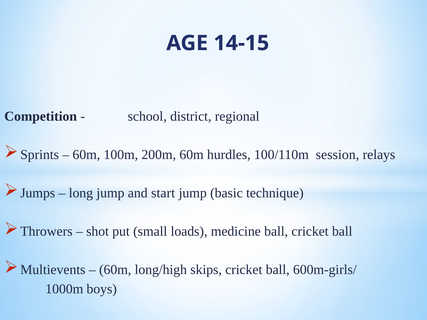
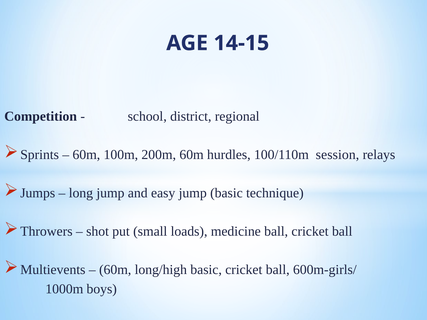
start: start -> easy
long/high skips: skips -> basic
